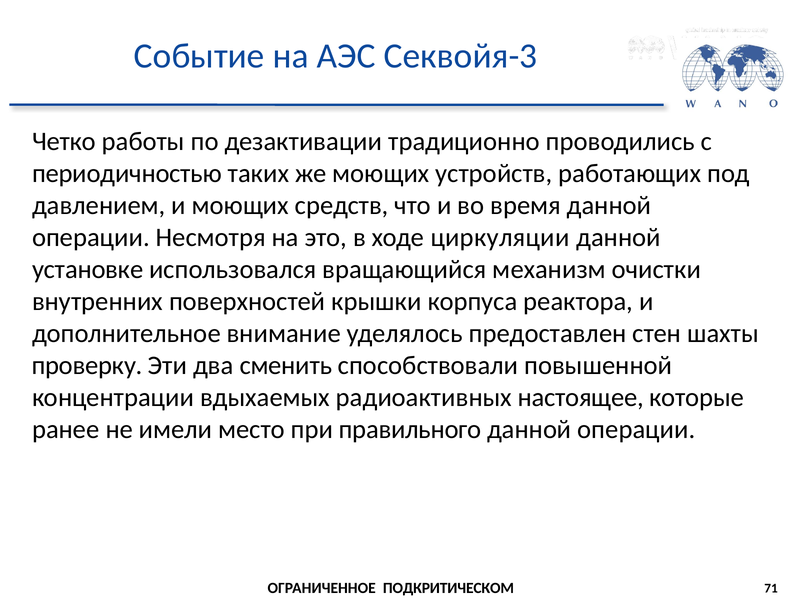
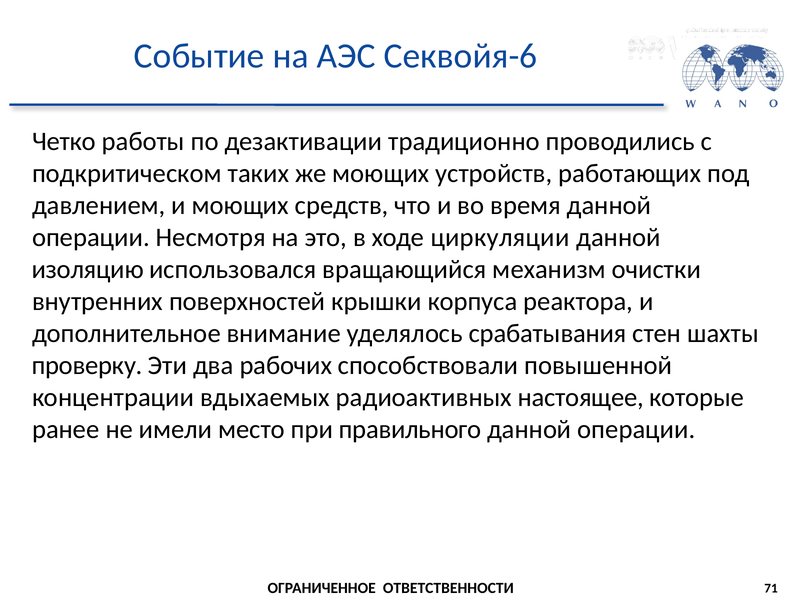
Секвойя-3: Секвойя-3 -> Секвойя-6
периодичностью: периодичностью -> подкритическом
установке: установке -> изоляцию
предоставлен: предоставлен -> срабатывания
сменить: сменить -> рабочих
ПОДКРИТИЧЕСКОМ: ПОДКРИТИЧЕСКОМ -> ОТВЕТСТВЕННОСТИ
